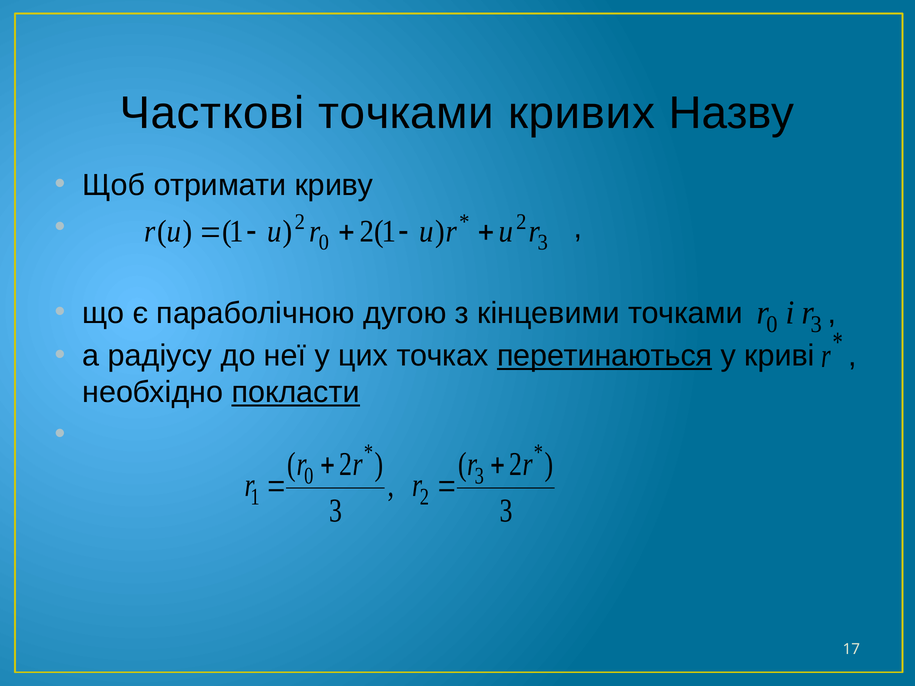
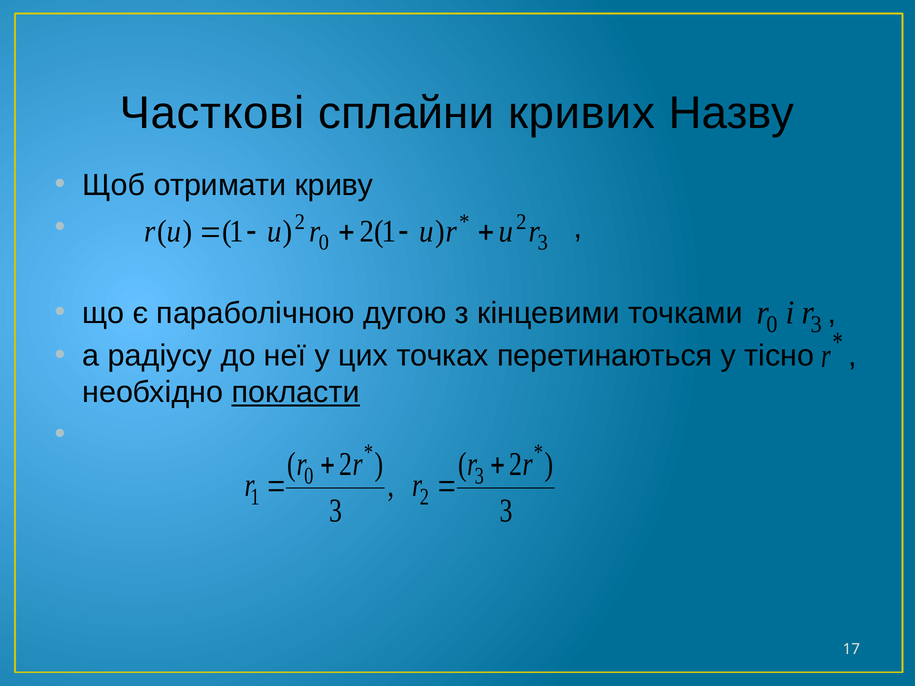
Часткові точками: точками -> сплайни
перетинаються underline: present -> none
криві: криві -> тісно
